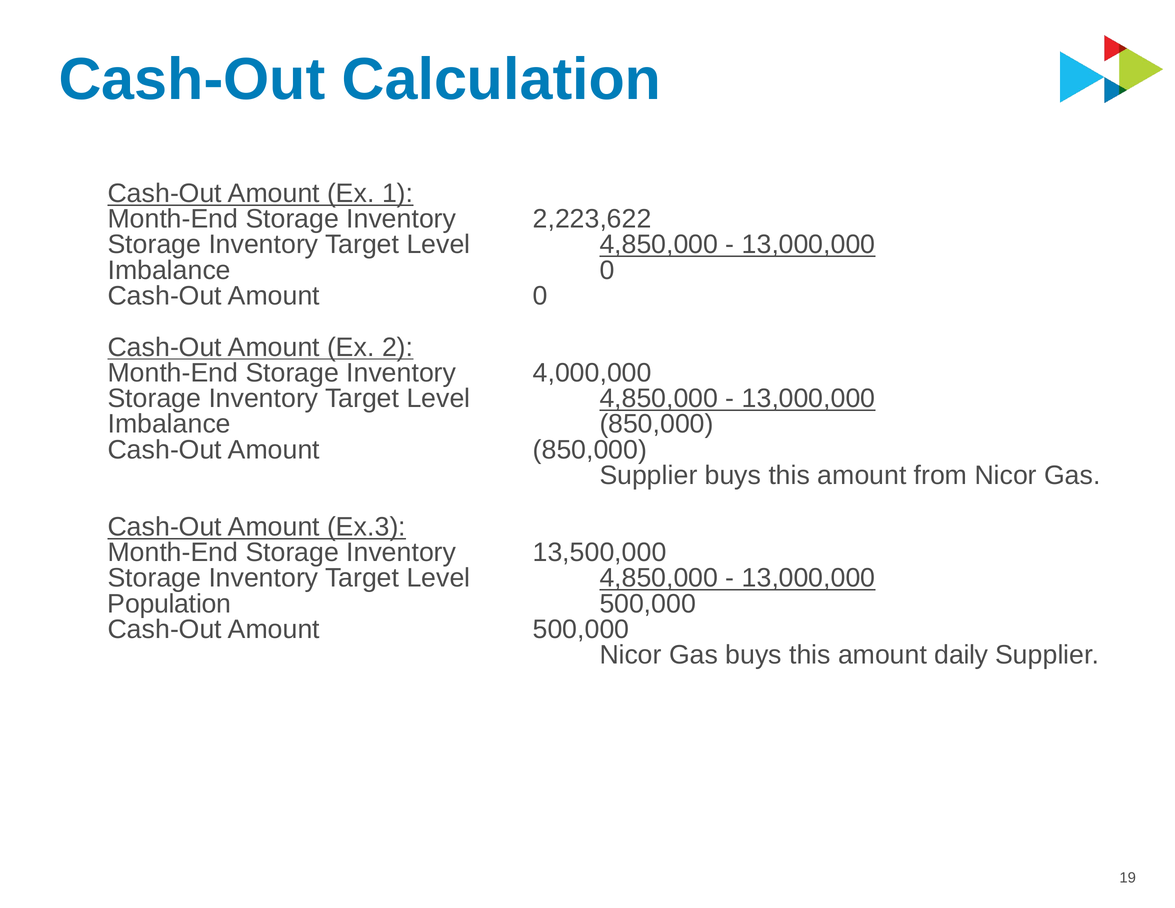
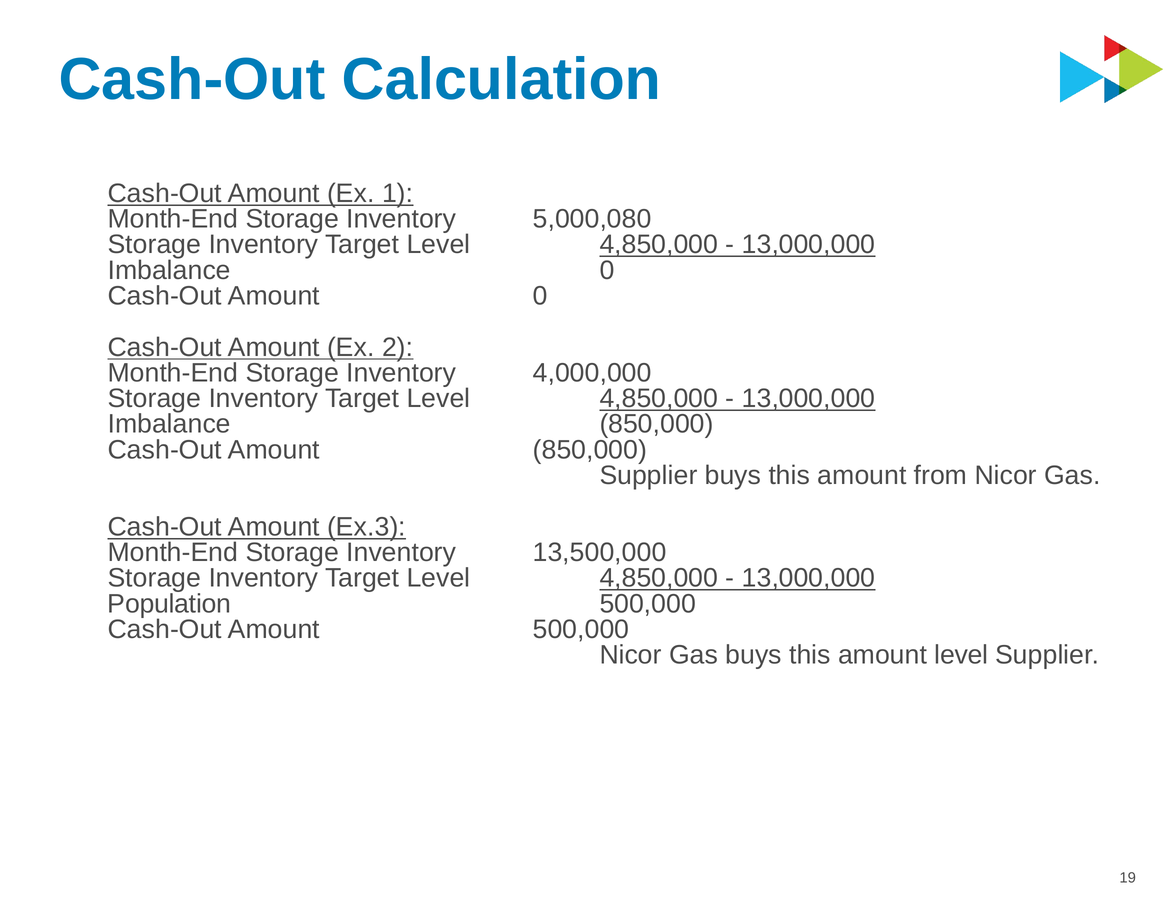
2,223,622: 2,223,622 -> 5,000,080
amount daily: daily -> level
